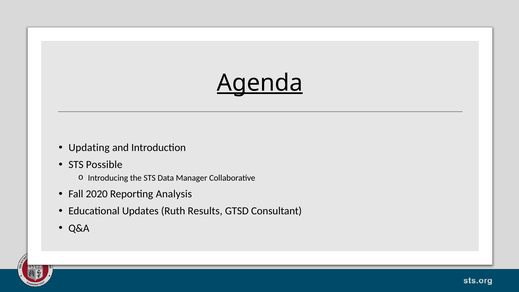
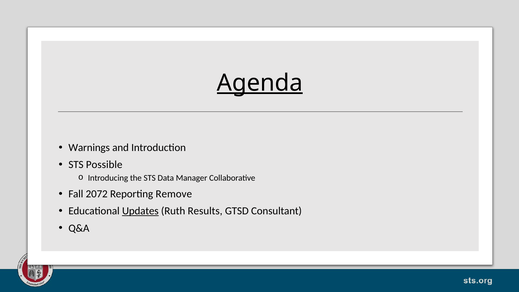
Updating: Updating -> Warnings
2020: 2020 -> 2072
Analysis: Analysis -> Remove
Updates underline: none -> present
